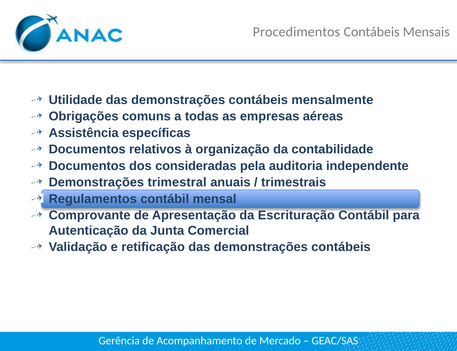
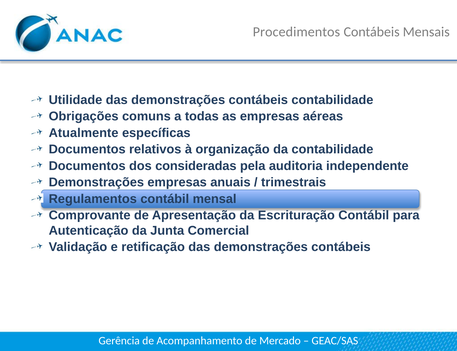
contábeis mensalmente: mensalmente -> contabilidade
Assistência: Assistência -> Atualmente
Demonstrações trimestral: trimestral -> empresas
